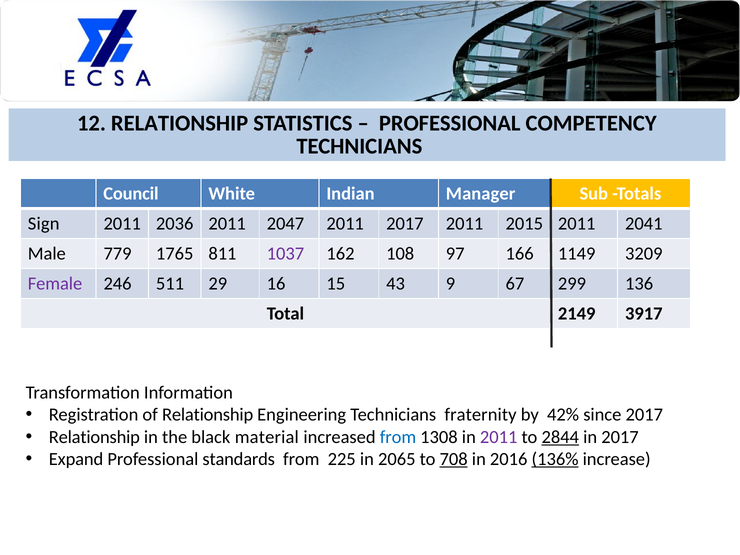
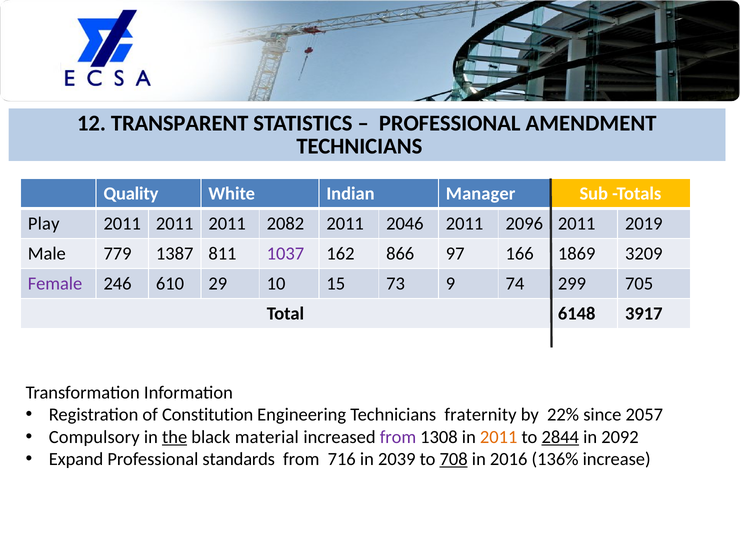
12 RELATIONSHIP: RELATIONSHIP -> TRANSPARENT
COMPETENCY: COMPETENCY -> AMENDMENT
Council: Council -> Quality
Sign: Sign -> Play
2036 at (175, 224): 2036 -> 2011
2047: 2047 -> 2082
2011 2017: 2017 -> 2046
2015: 2015 -> 2096
2041: 2041 -> 2019
1765: 1765 -> 1387
108: 108 -> 866
1149: 1149 -> 1869
511: 511 -> 610
16: 16 -> 10
43: 43 -> 73
67: 67 -> 74
136: 136 -> 705
2149: 2149 -> 6148
of Relationship: Relationship -> Constitution
42%: 42% -> 22%
since 2017: 2017 -> 2057
Relationship at (94, 437): Relationship -> Compulsory
the underline: none -> present
from at (398, 437) colour: blue -> purple
2011 at (499, 437) colour: purple -> orange
in 2017: 2017 -> 2092
225: 225 -> 716
2065: 2065 -> 2039
136% underline: present -> none
